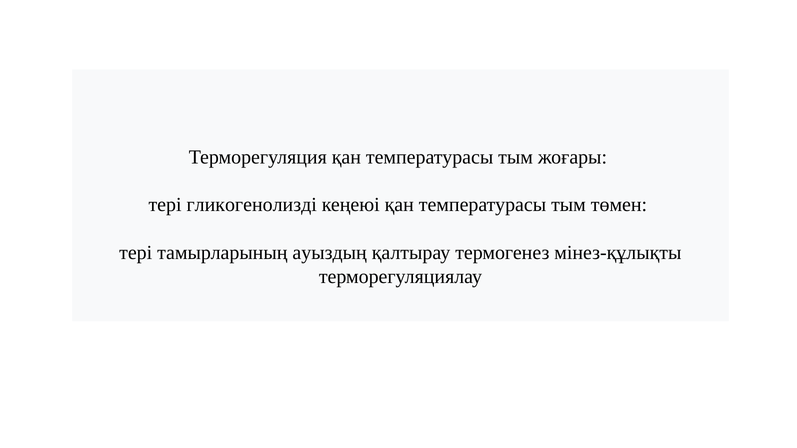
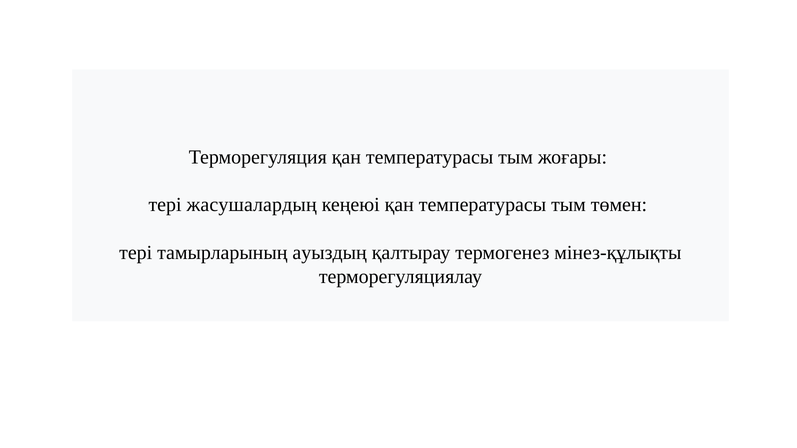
гликогенолизді: гликогенолизді -> жасушалардың
